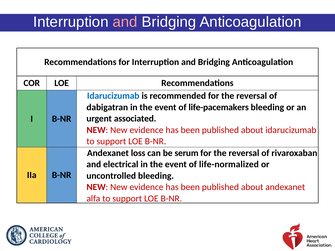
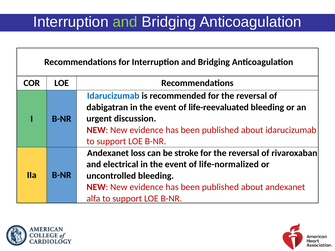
and at (125, 22) colour: pink -> light green
life-pacemakers: life-pacemakers -> life-reevaluated
associated: associated -> discussion
serum: serum -> stroke
